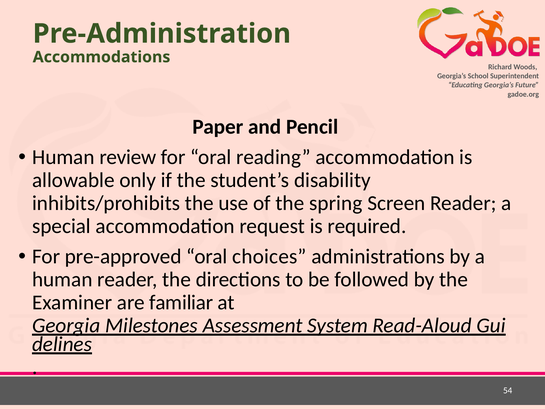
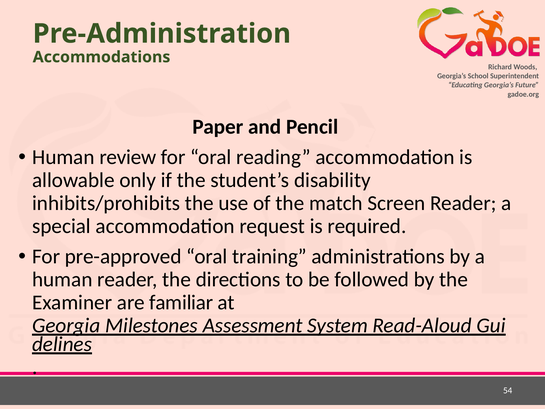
spring: spring -> match
choices: choices -> training
